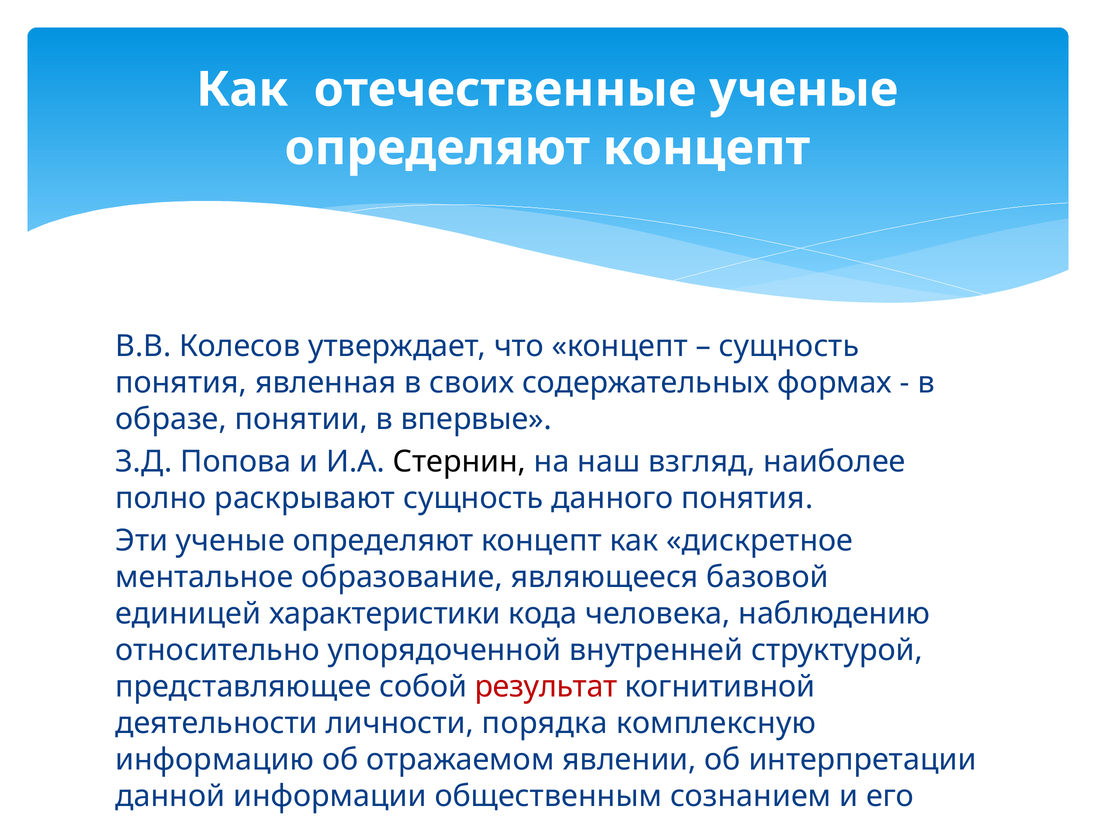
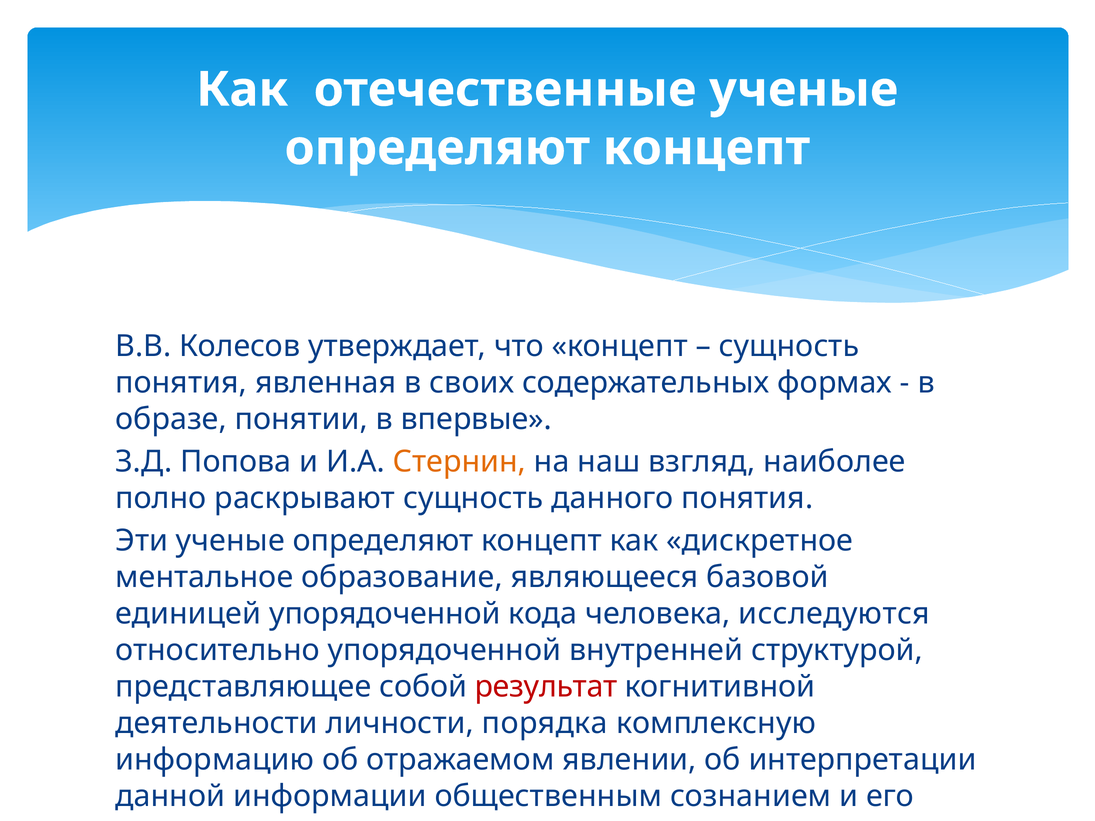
Стернин colour: black -> orange
единицей характеристики: характеристики -> упорядоченной
наблюдению: наблюдению -> исследуются
